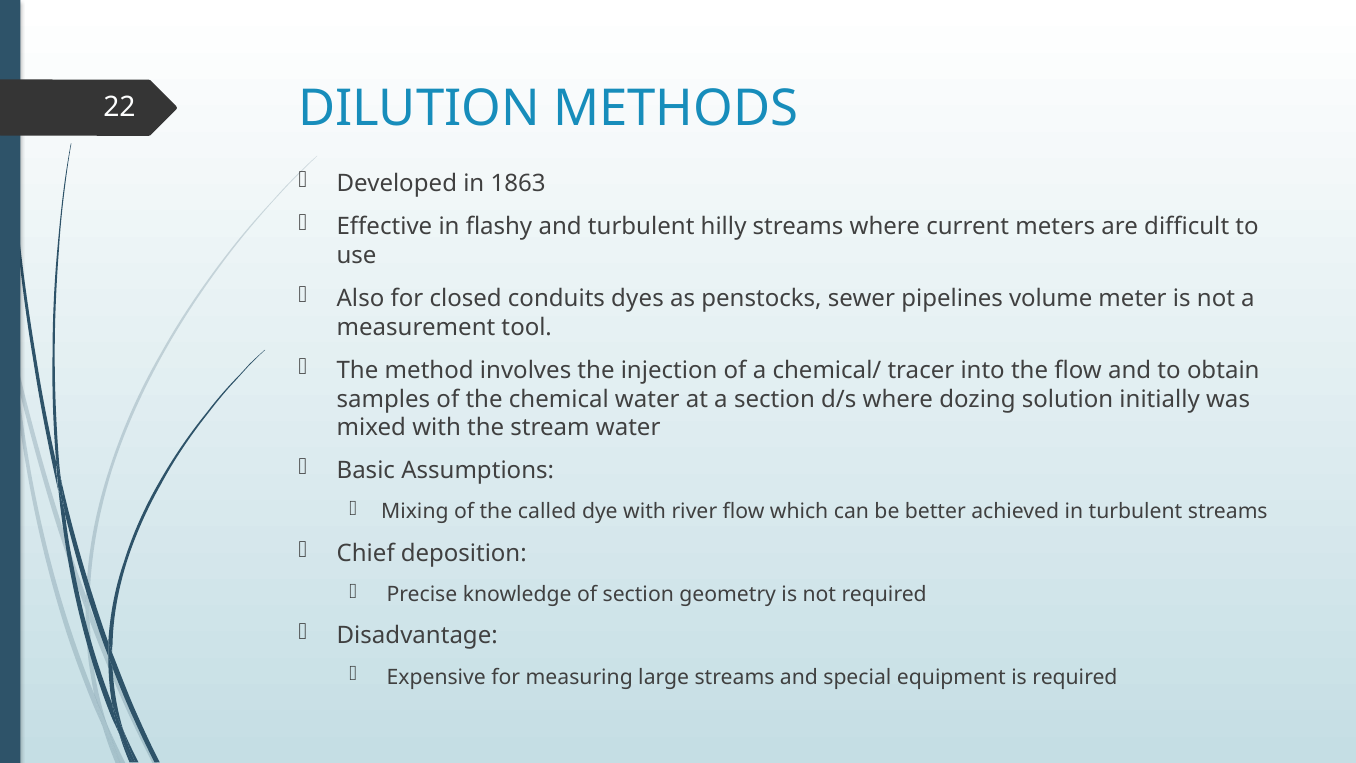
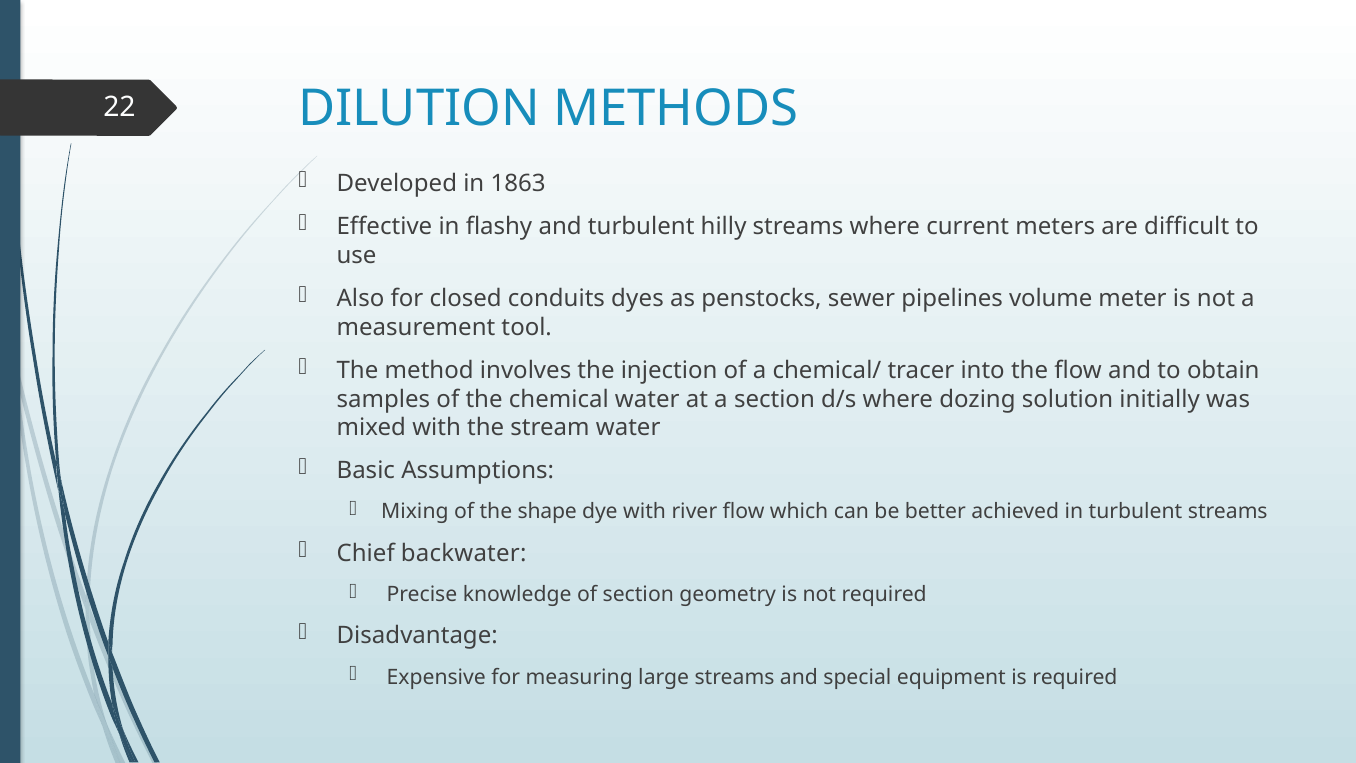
called: called -> shape
deposition: deposition -> backwater
